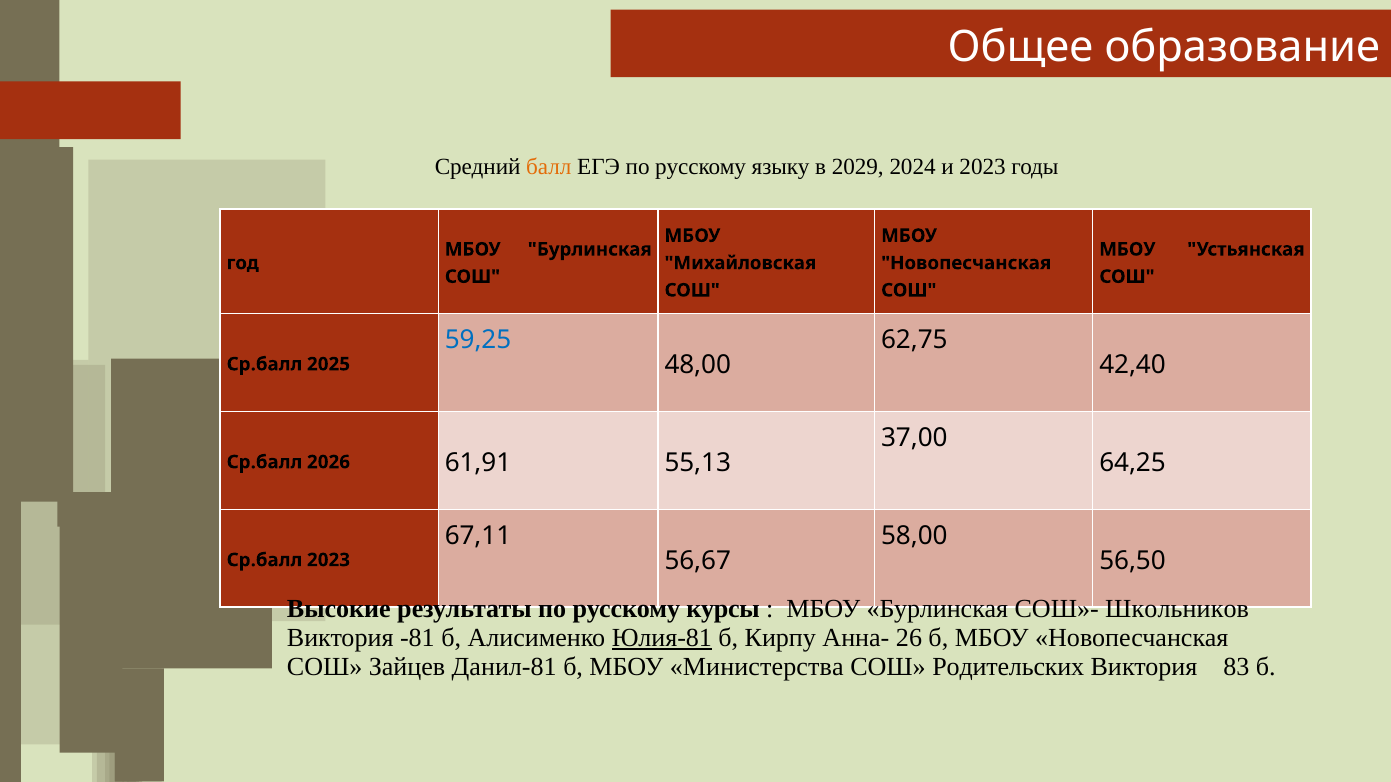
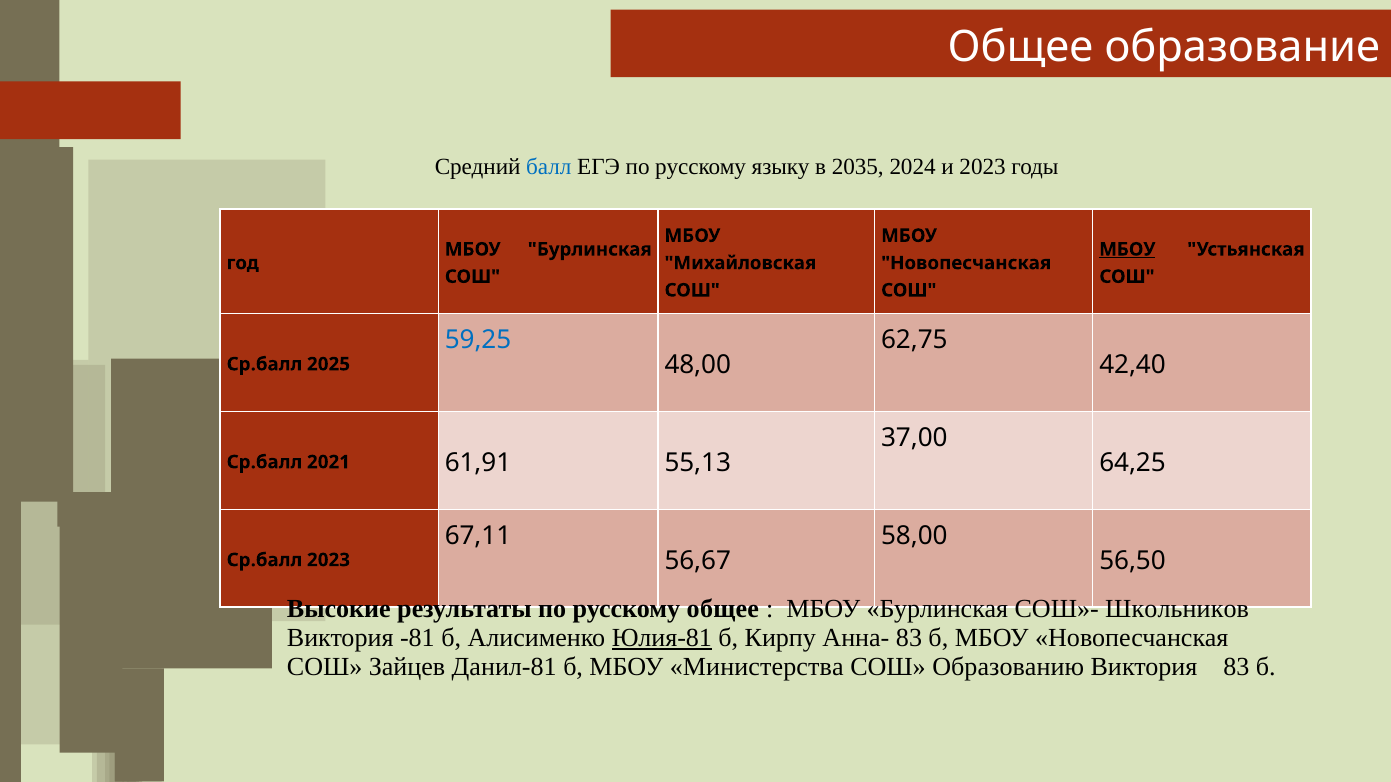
балл colour: orange -> blue
2029: 2029 -> 2035
МБОУ at (1127, 249) underline: none -> present
2026: 2026 -> 2021
русскому курсы: курсы -> общее
Анна- 26: 26 -> 83
Родительских: Родительских -> Образованию
